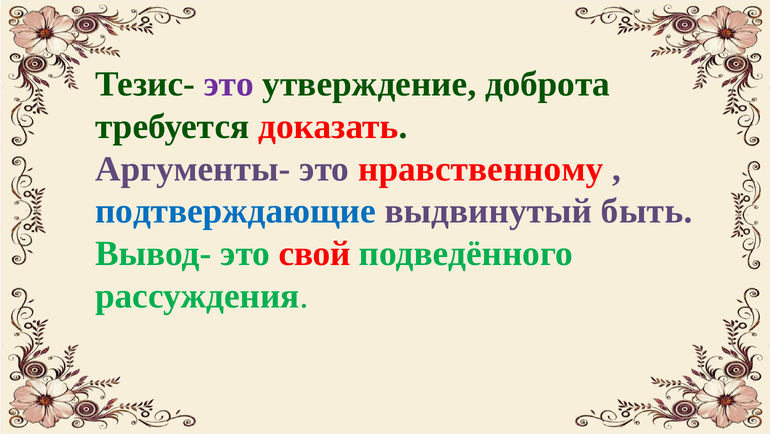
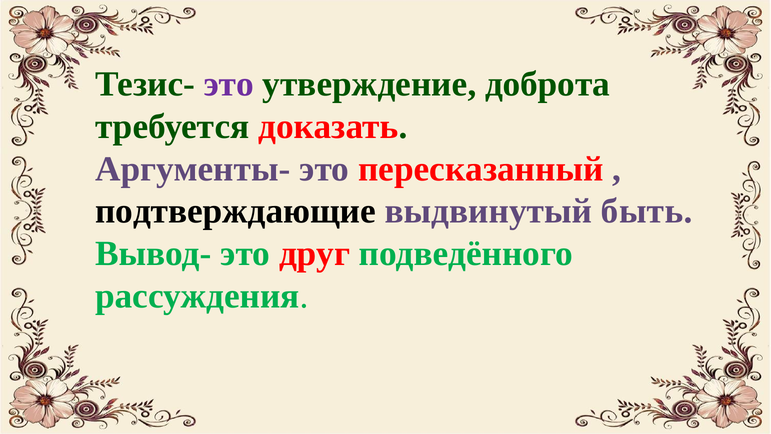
нравственному: нравственному -> пересказанный
подтверждающие colour: blue -> black
свой: свой -> друг
